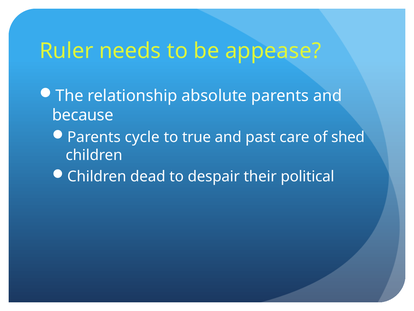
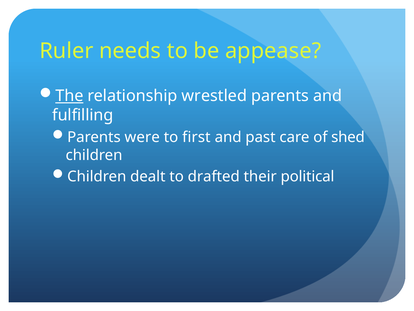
The underline: none -> present
absolute: absolute -> wrestled
because: because -> fulfilling
cycle: cycle -> were
true: true -> first
dead: dead -> dealt
despair: despair -> drafted
